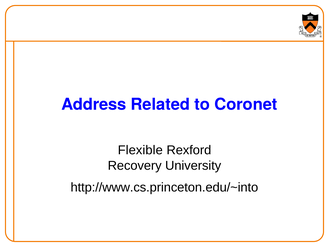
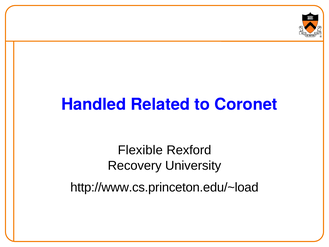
Address: Address -> Handled
http://www.cs.princeton.edu/~into: http://www.cs.princeton.edu/~into -> http://www.cs.princeton.edu/~load
